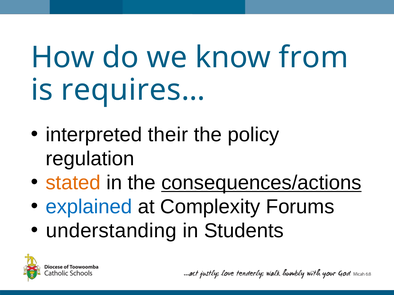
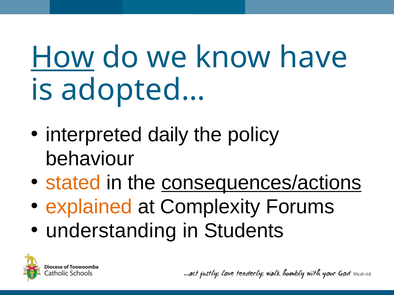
How underline: none -> present
from: from -> have
requires…: requires… -> adopted…
their: their -> daily
regulation: regulation -> behaviour
explained colour: blue -> orange
